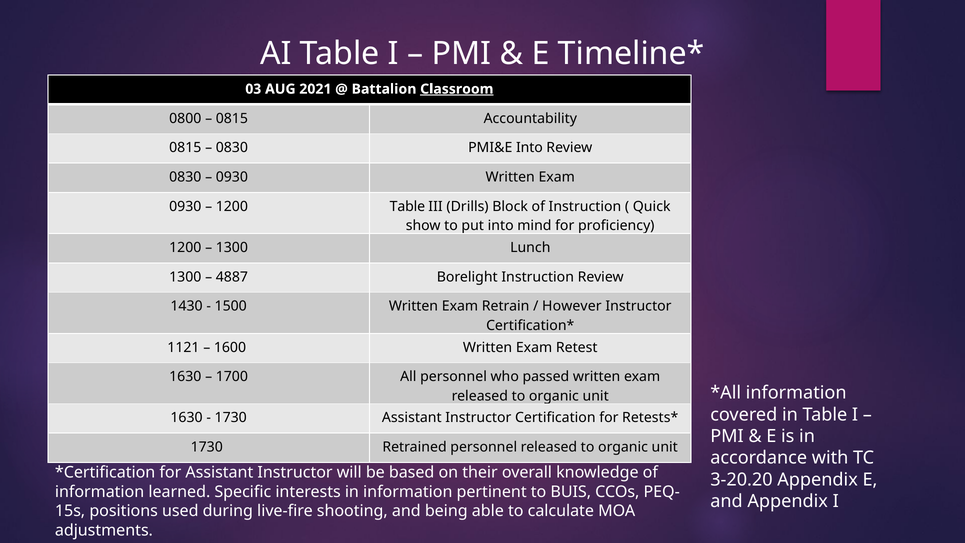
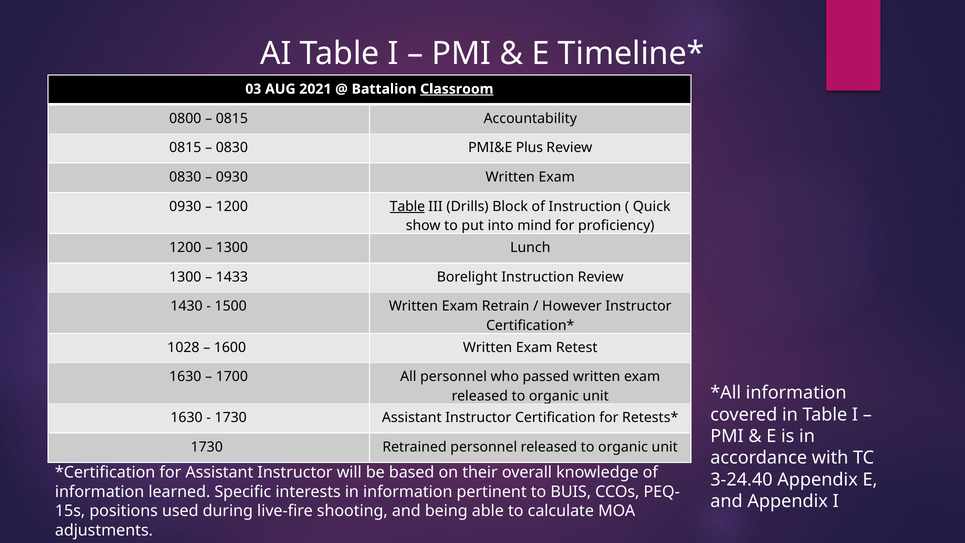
PMI&E Into: Into -> Plus
Table at (407, 206) underline: none -> present
4887: 4887 -> 1433
1121: 1121 -> 1028
3-20.20: 3-20.20 -> 3-24.40
